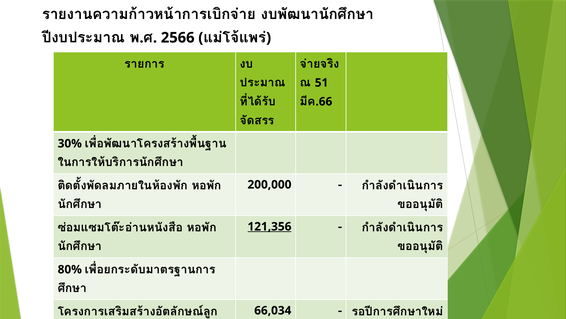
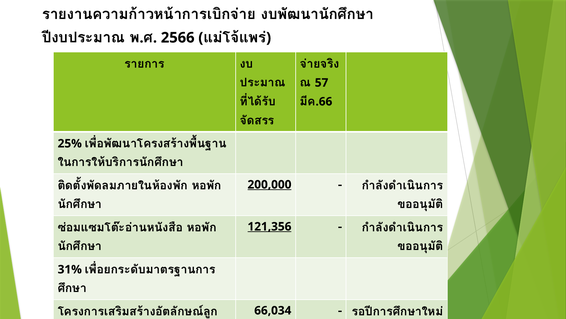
51: 51 -> 57
30%: 30% -> 25%
200,000 underline: none -> present
80%: 80% -> 31%
